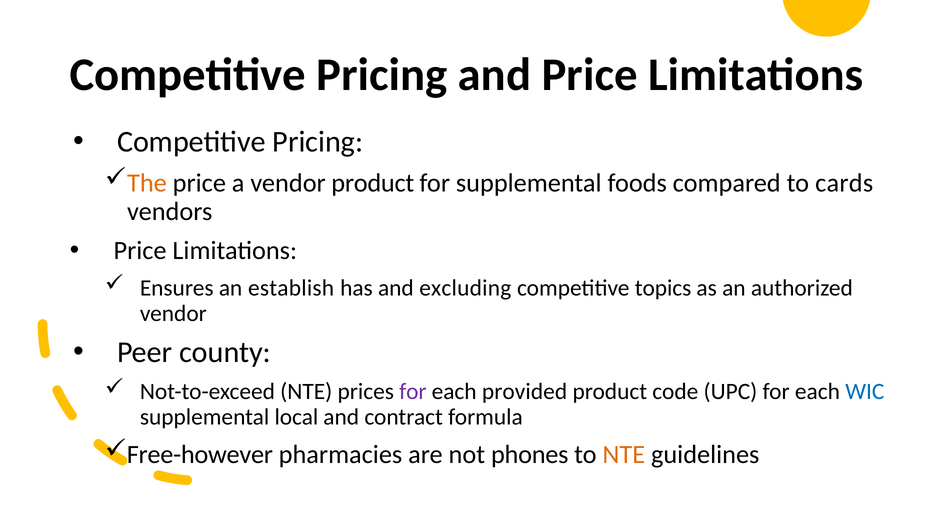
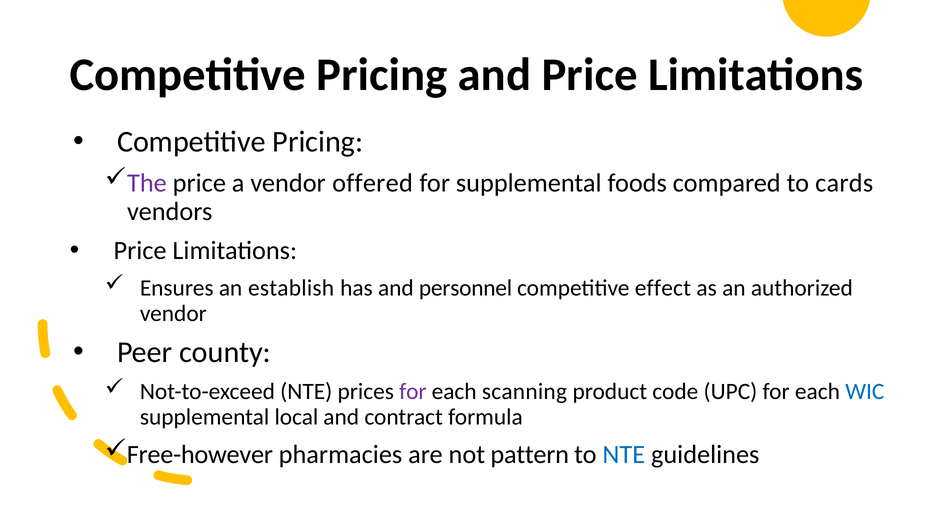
The colour: orange -> purple
vendor product: product -> offered
excluding: excluding -> personnel
topics: topics -> effect
provided: provided -> scanning
phones: phones -> pattern
NTE at (624, 455) colour: orange -> blue
